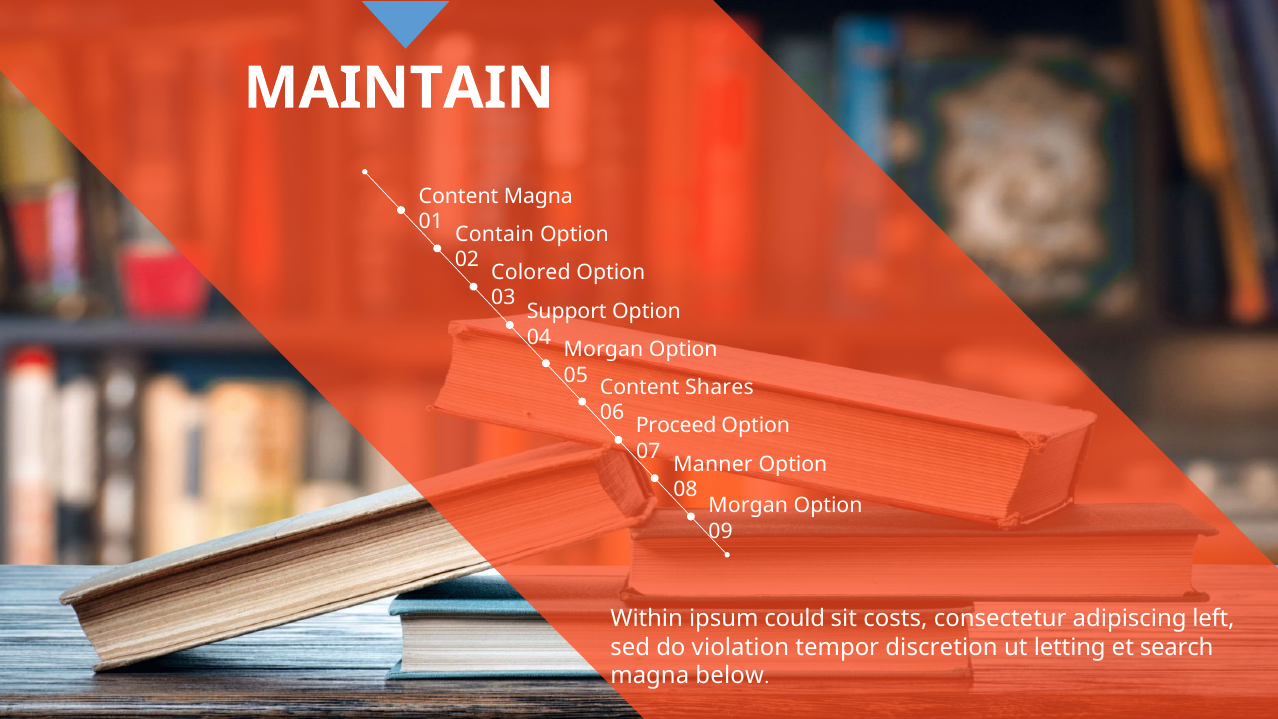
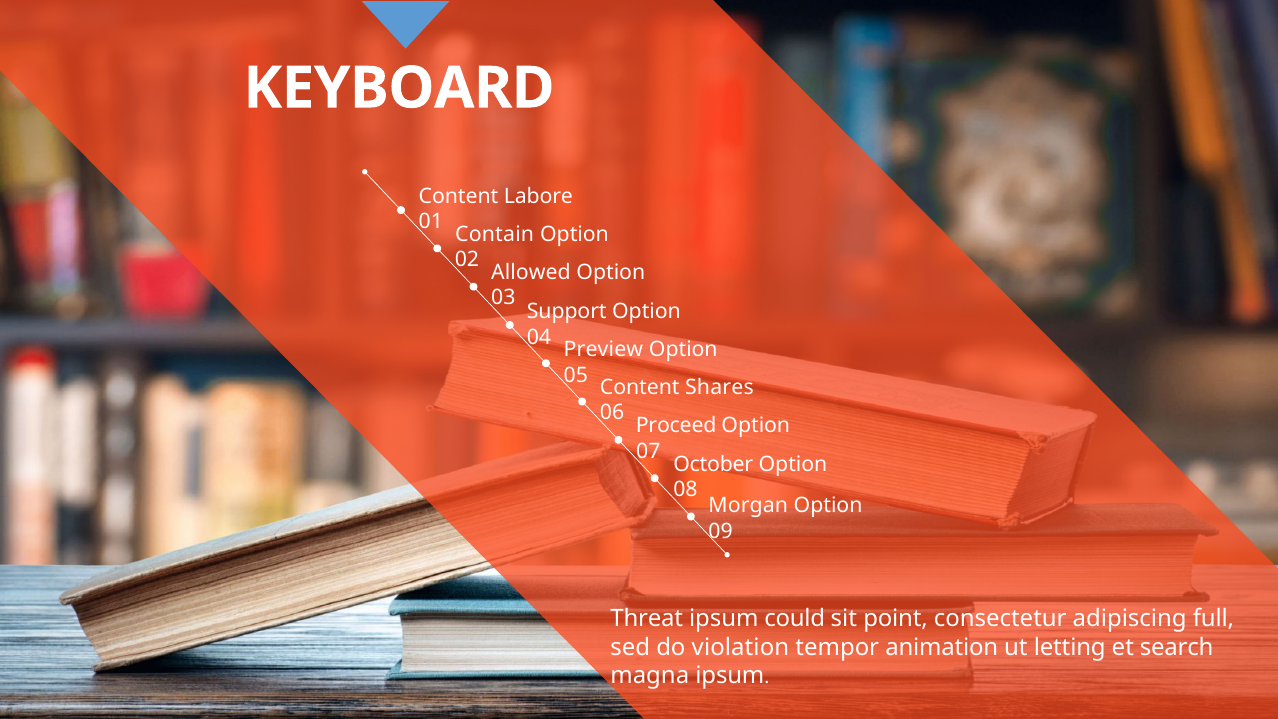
MAINTAIN: MAINTAIN -> KEYBOARD
Content Magna: Magna -> Labore
Colored: Colored -> Allowed
Morgan at (603, 349): Morgan -> Preview
Manner: Manner -> October
Within: Within -> Threat
costs: costs -> point
left: left -> full
discretion: discretion -> animation
magna below: below -> ipsum
